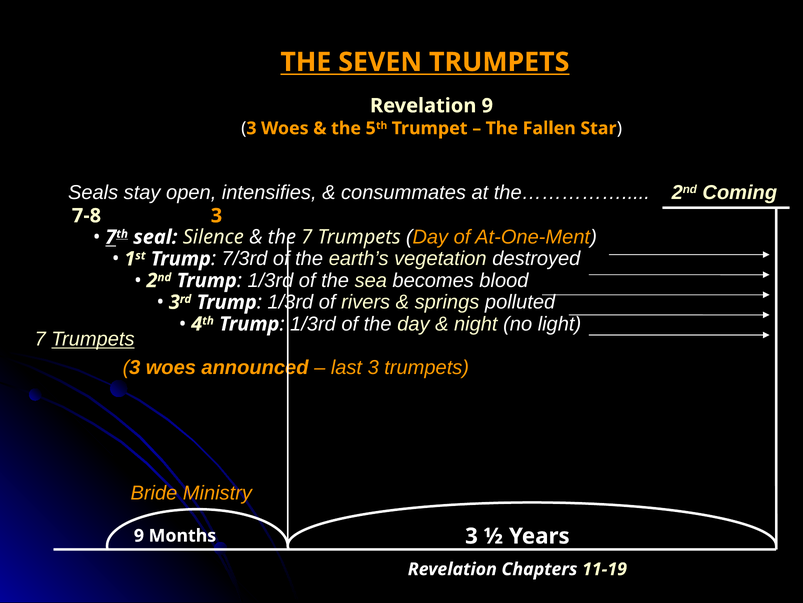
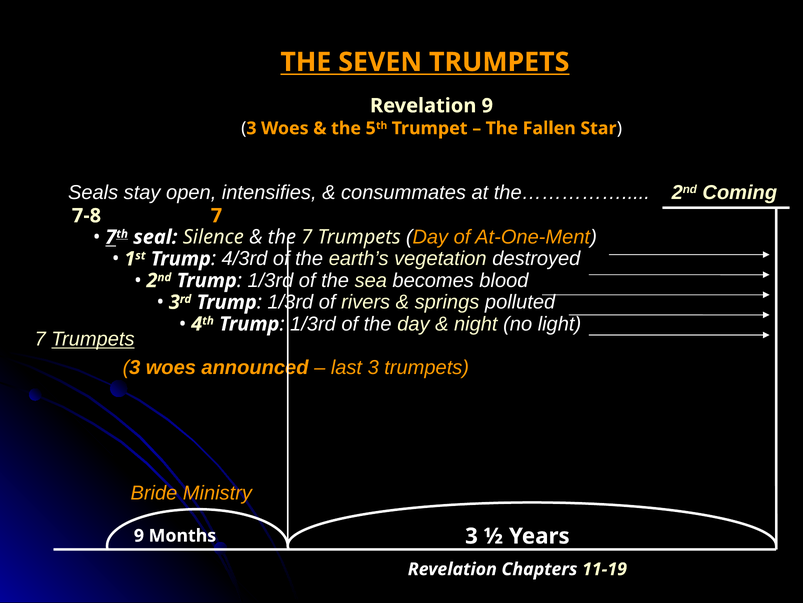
7-8 3: 3 -> 7
7/3rd: 7/3rd -> 4/3rd
